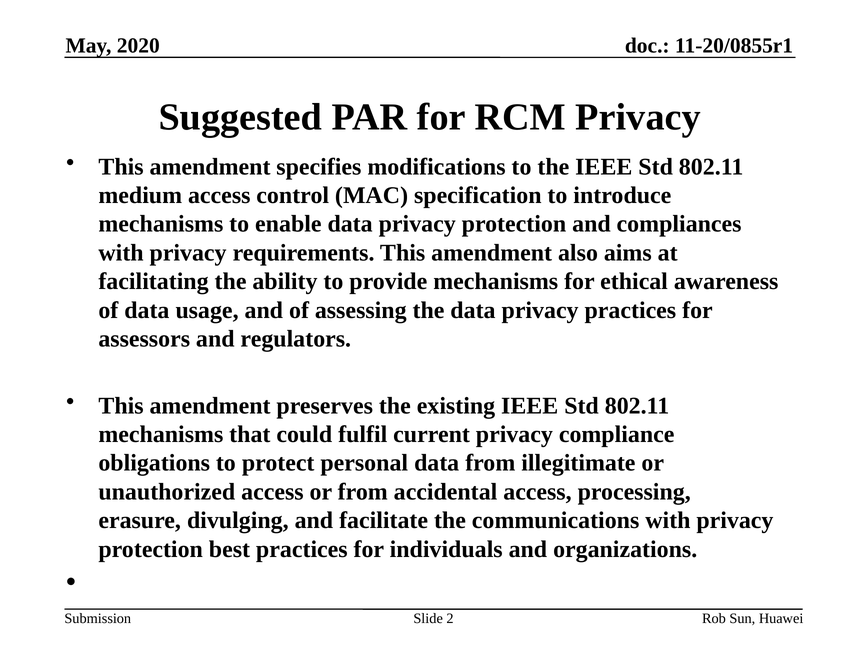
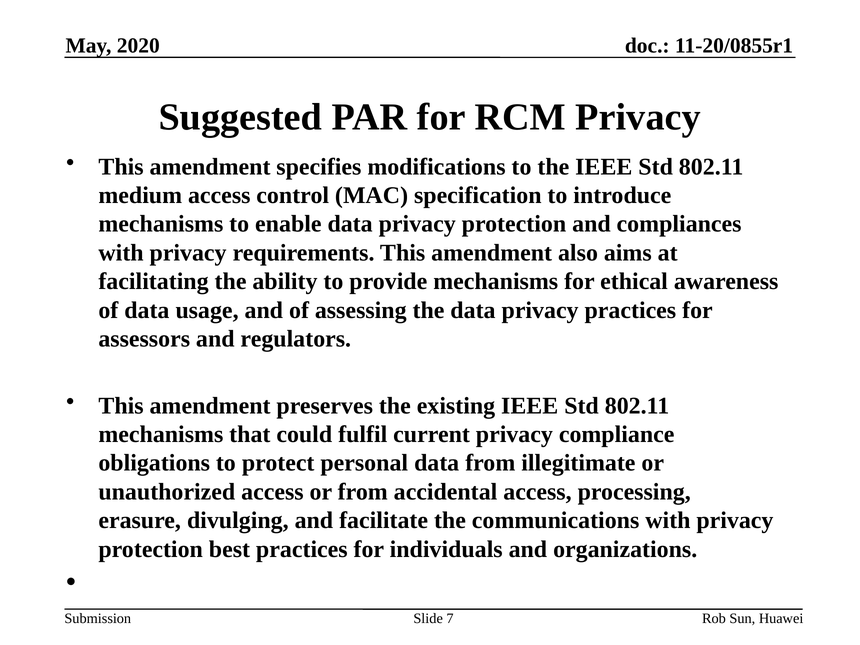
2: 2 -> 7
